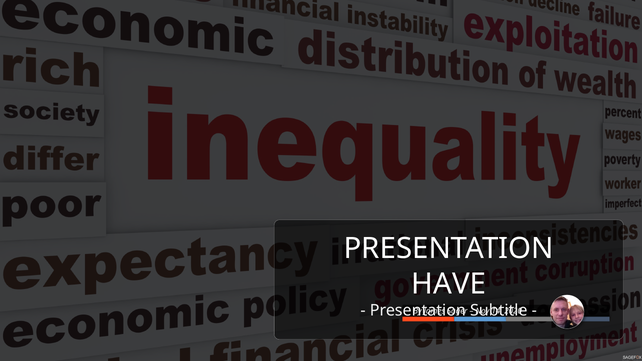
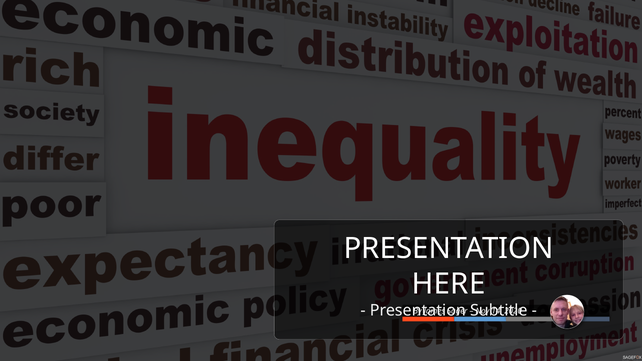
HAVE: HAVE -> HERE
